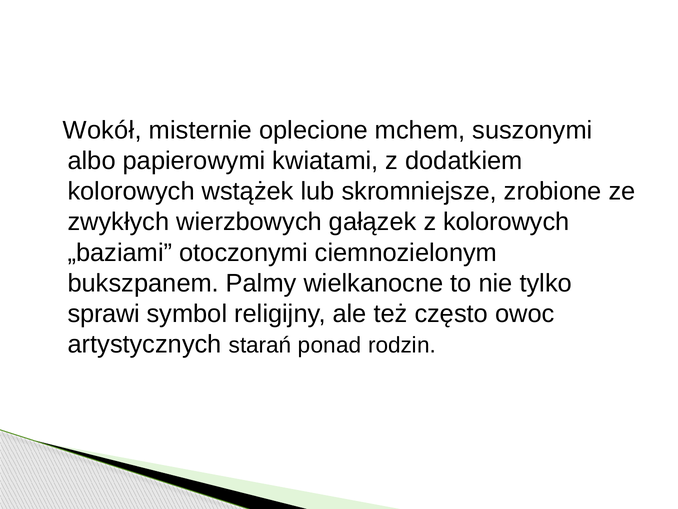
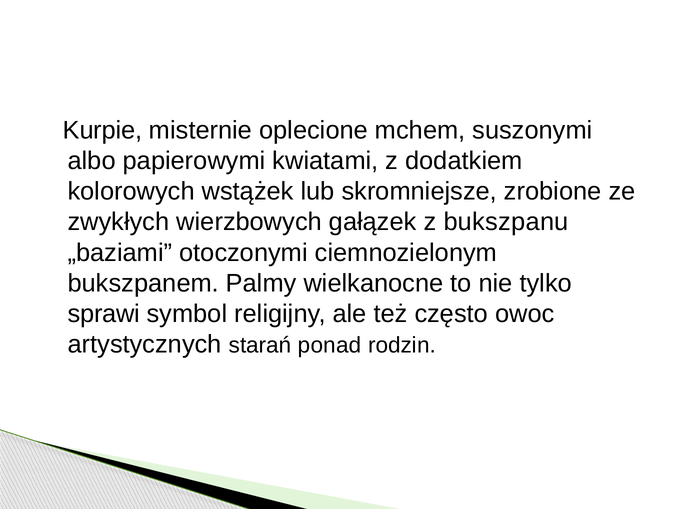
Wokół: Wokół -> Kurpie
z kolorowych: kolorowych -> bukszpanu
